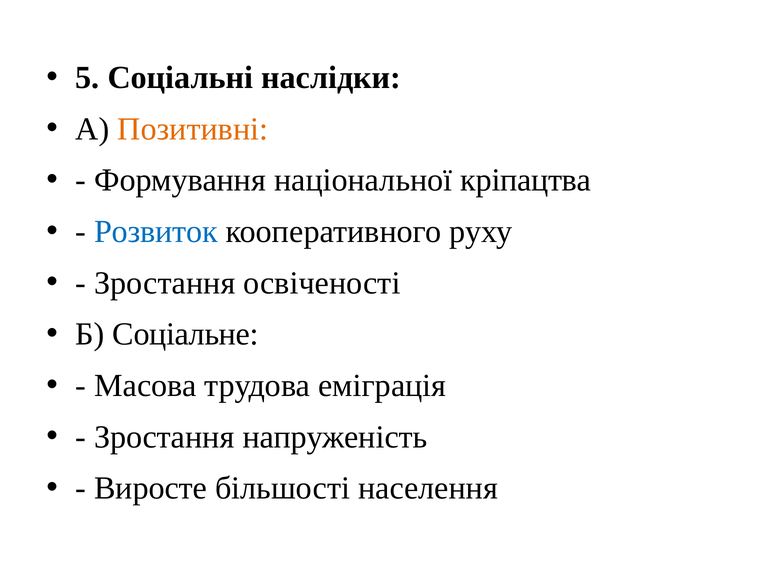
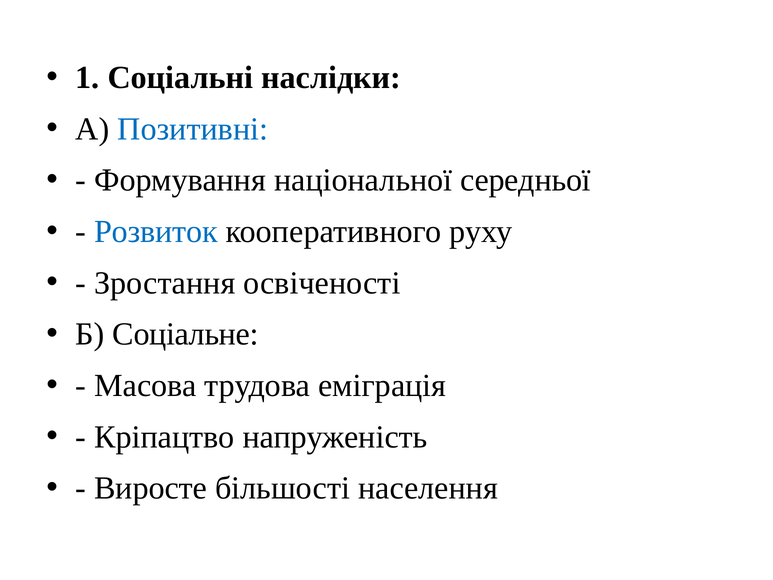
5: 5 -> 1
Позитивні colour: orange -> blue
кріпацтва: кріпацтва -> середньої
Зростання at (164, 437): Зростання -> Кріпацтво
